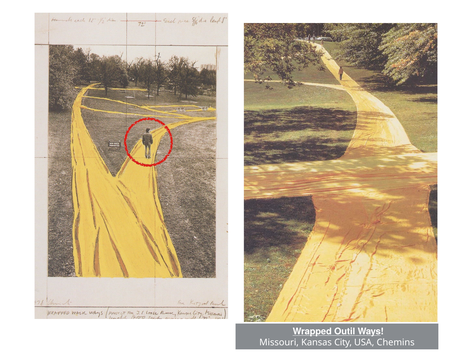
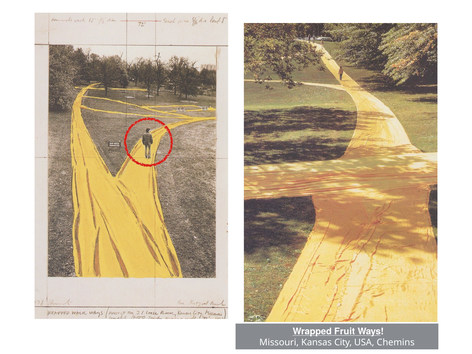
Outil: Outil -> Fruit
